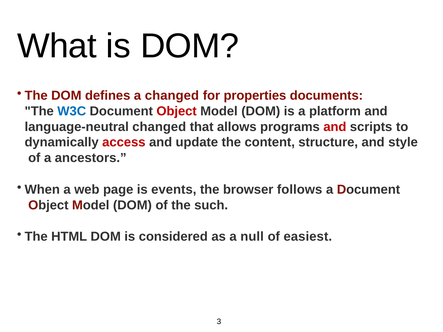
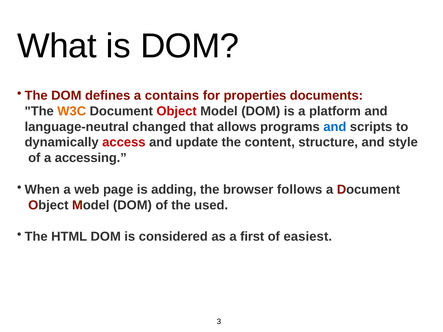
a changed: changed -> contains
W3C colour: blue -> orange
and at (335, 127) colour: red -> blue
ancestors: ancestors -> accessing
events: events -> adding
such: such -> used
null: null -> first
